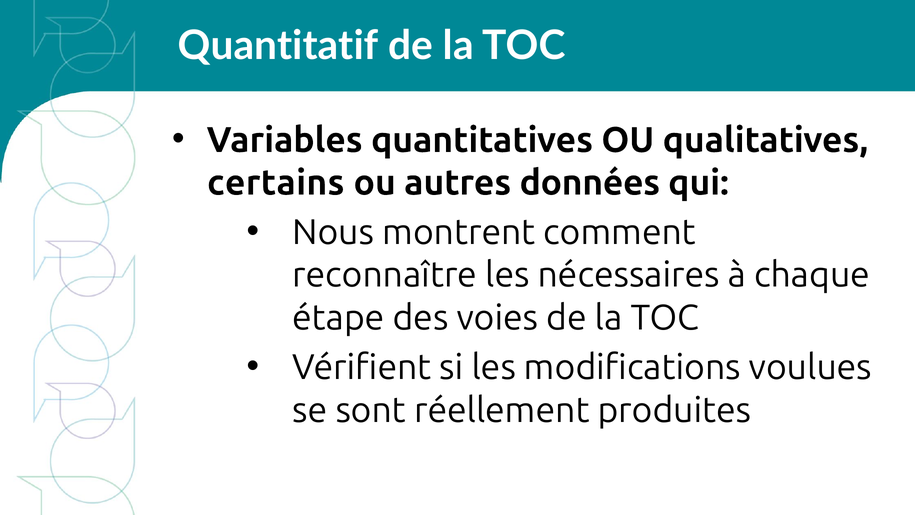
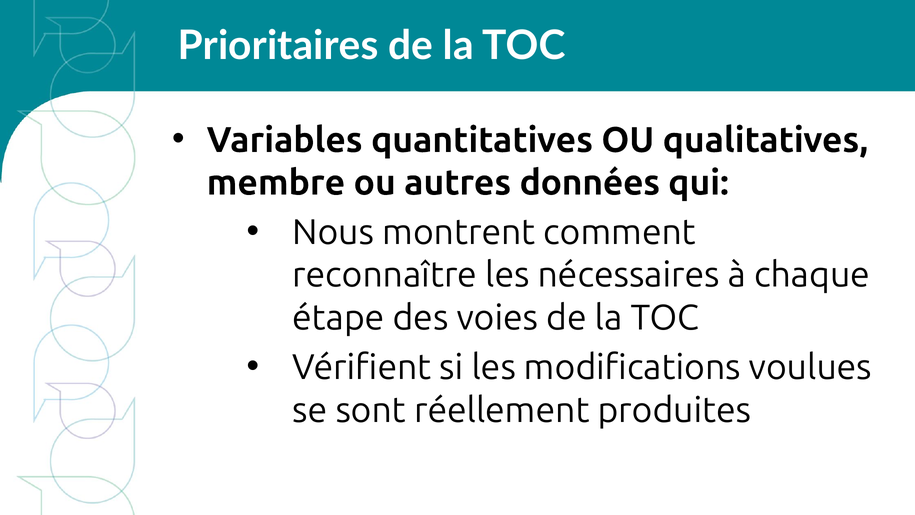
Quantitatif: Quantitatif -> Prioritaires
certains: certains -> membre
